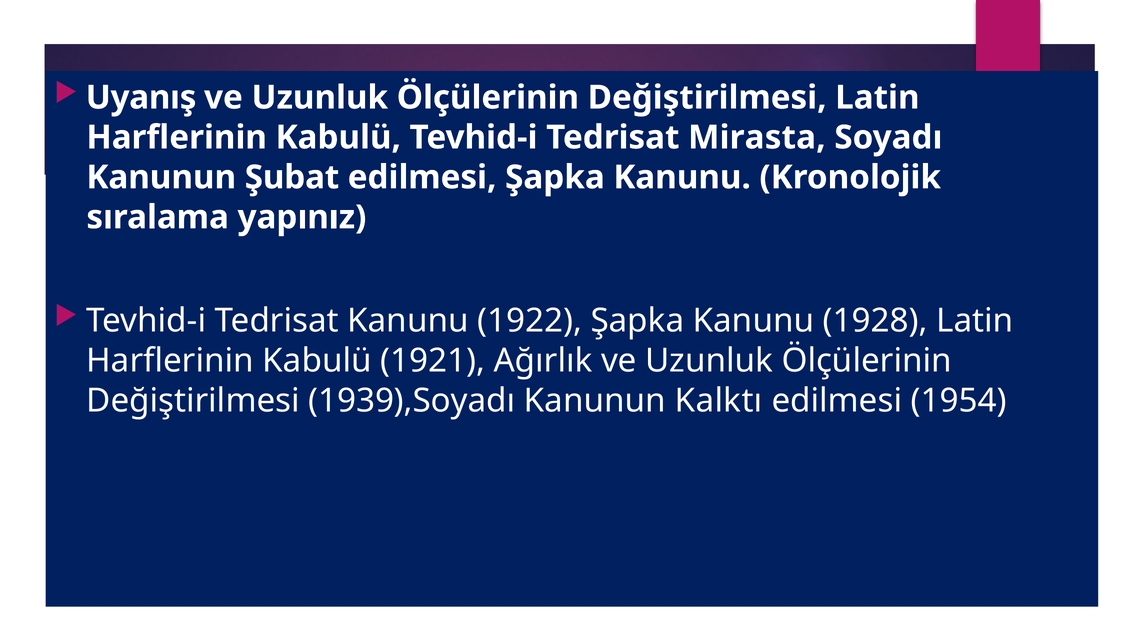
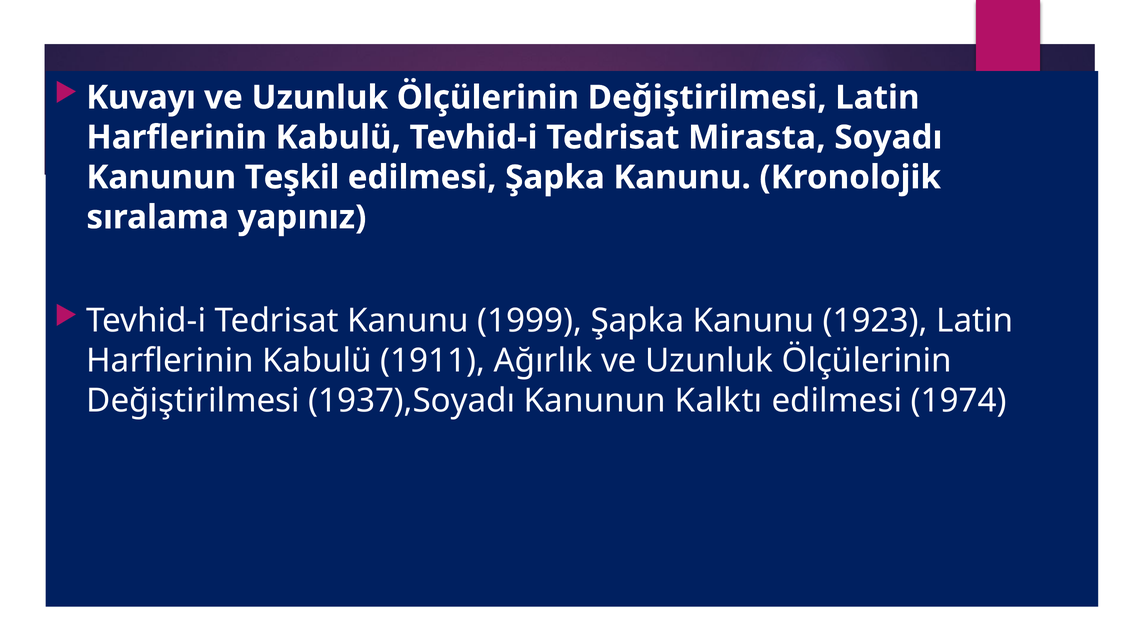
Uyanış: Uyanış -> Kuvayı
Şubat: Şubat -> Teşkil
1922: 1922 -> 1999
1928: 1928 -> 1923
1921: 1921 -> 1911
1939),Soyadı: 1939),Soyadı -> 1937),Soyadı
1954: 1954 -> 1974
